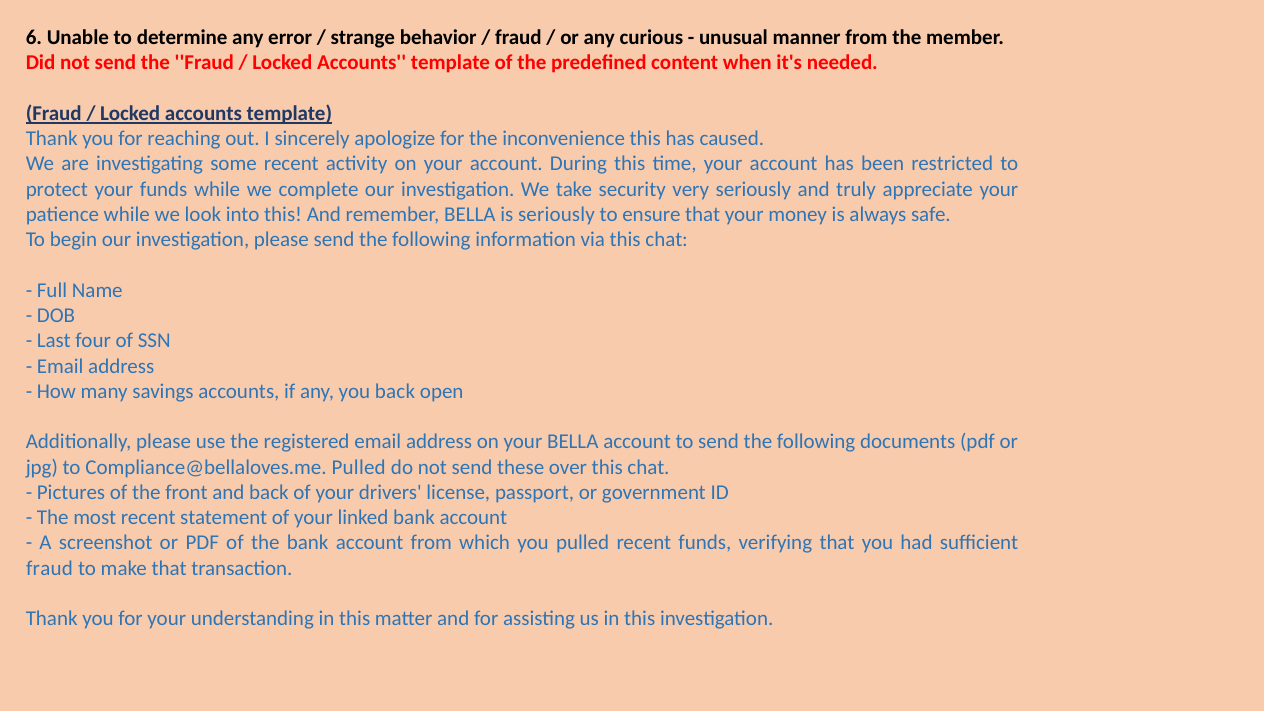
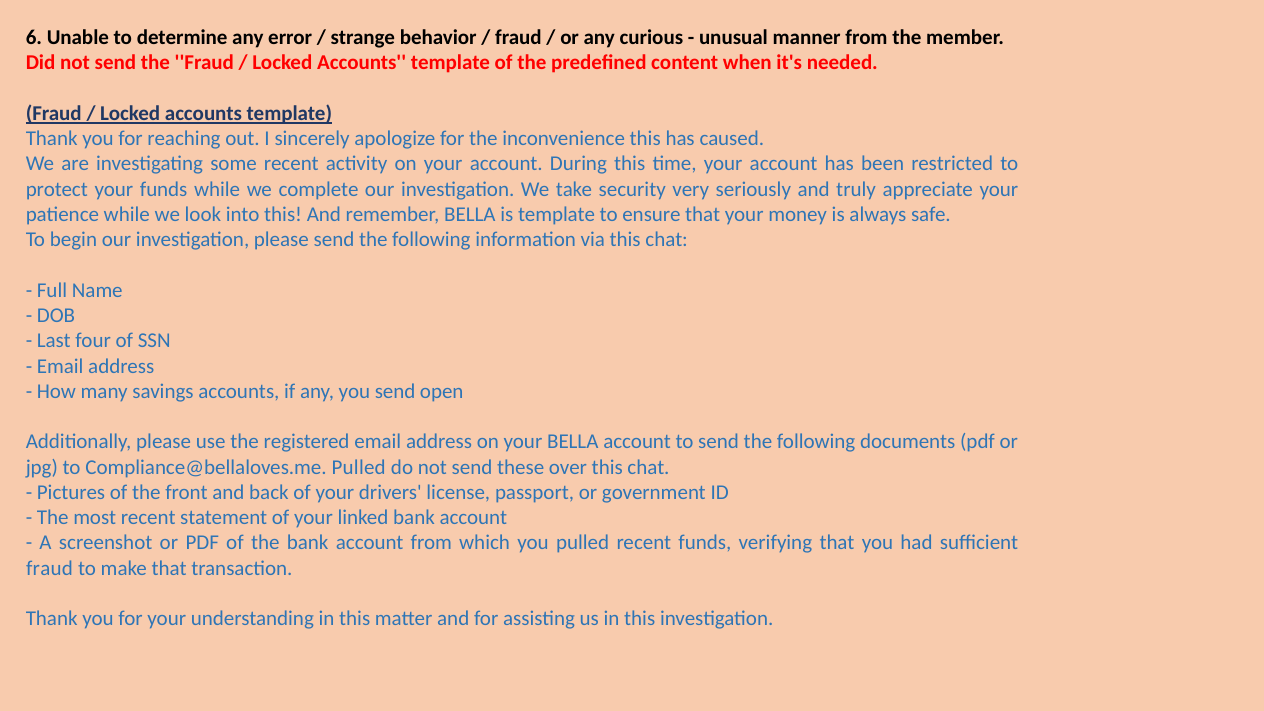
is seriously: seriously -> template
you back: back -> send
